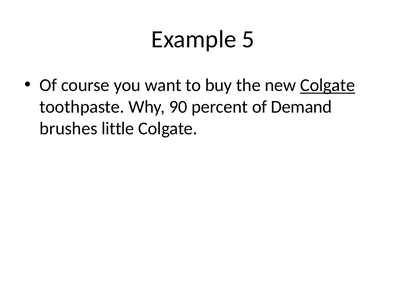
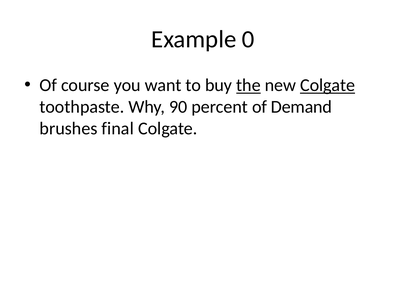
5: 5 -> 0
the underline: none -> present
little: little -> final
